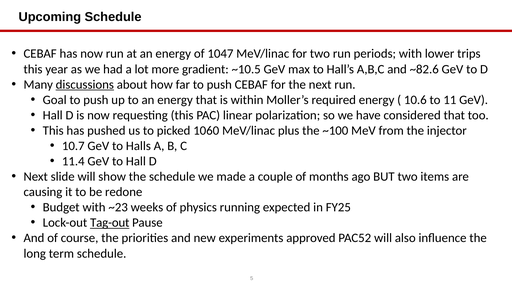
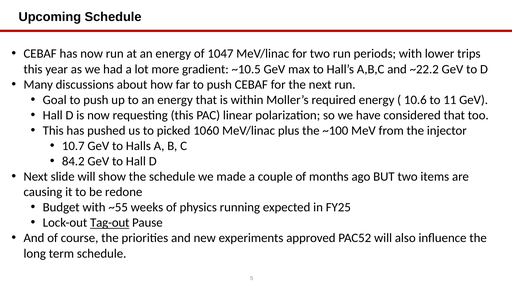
~82.6: ~82.6 -> ~22.2
discussions underline: present -> none
11.4: 11.4 -> 84.2
~23: ~23 -> ~55
